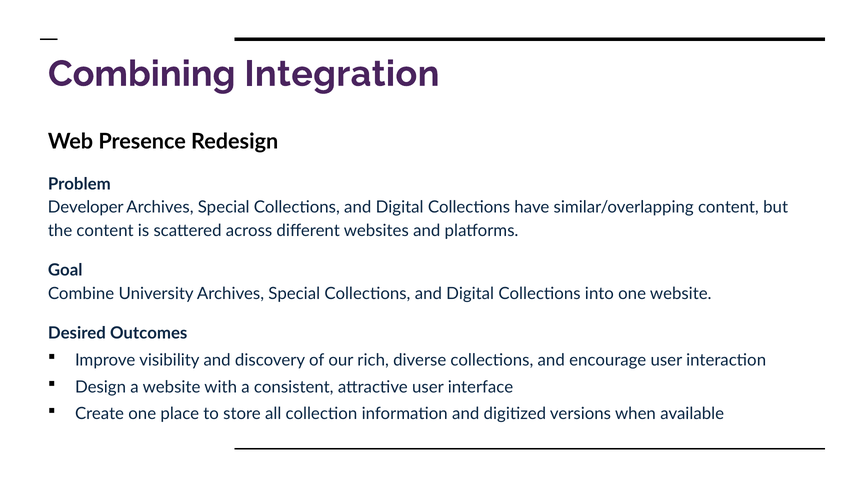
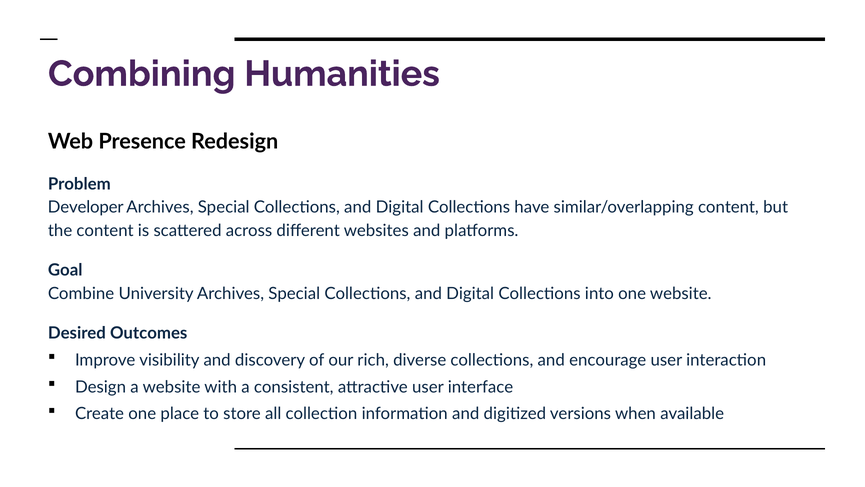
Integration: Integration -> Humanities
